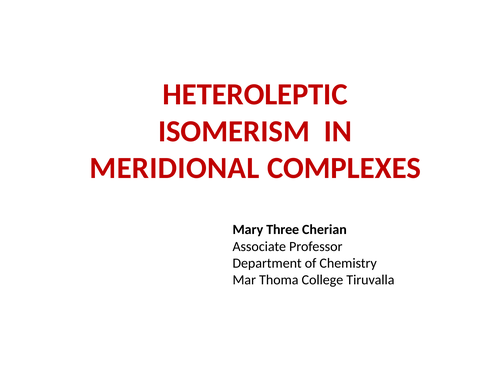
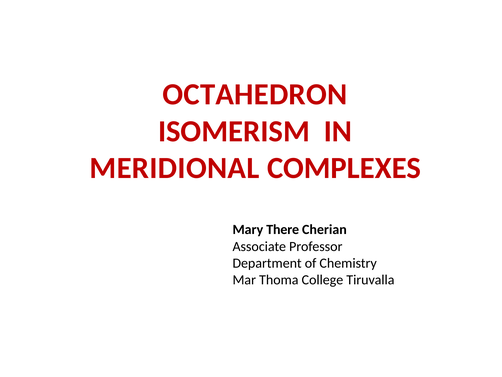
HETEROLEPTIC: HETEROLEPTIC -> OCTAHEDRON
Three: Three -> There
